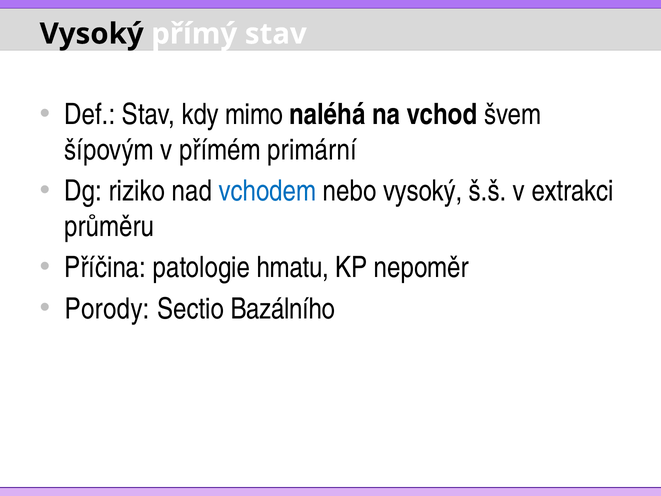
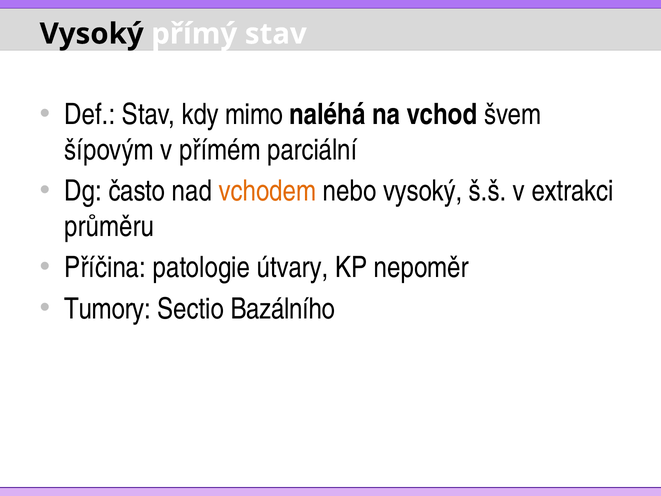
primární: primární -> parciální
riziko: riziko -> často
vchodem colour: blue -> orange
hmatu: hmatu -> útvary
Porody: Porody -> Tumory
